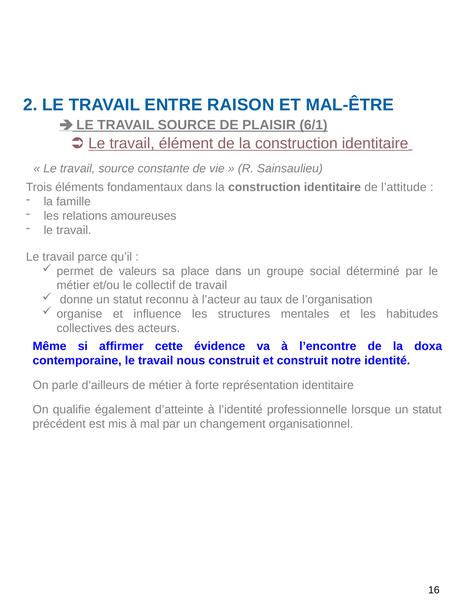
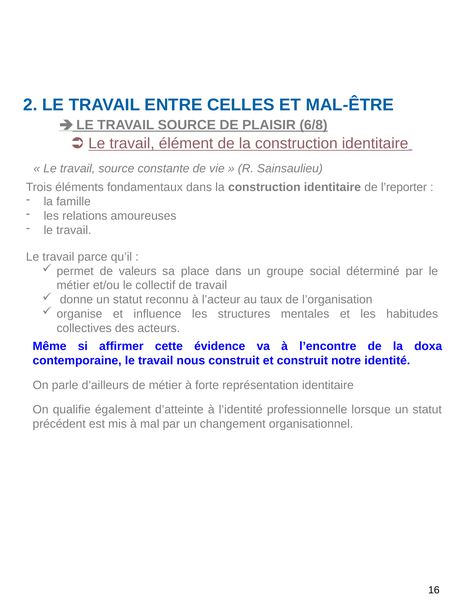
RAISON: RAISON -> CELLES
6/1: 6/1 -> 6/8
l’attitude: l’attitude -> l’reporter
